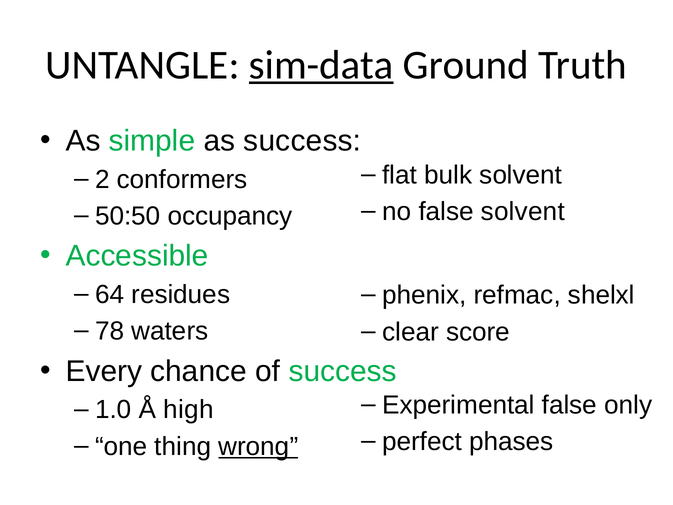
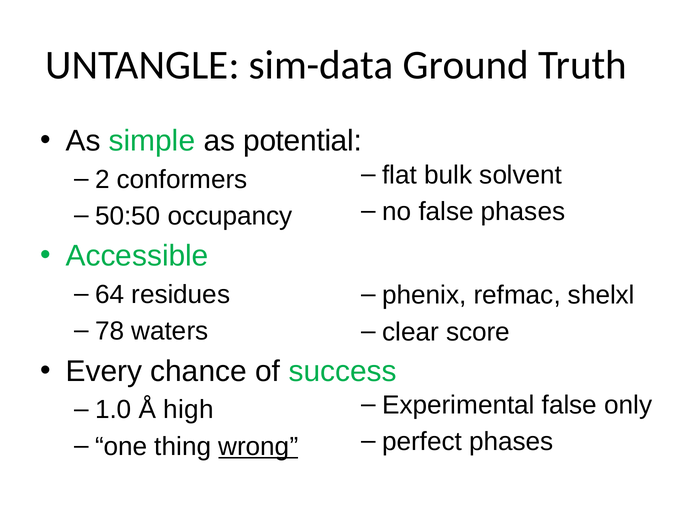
sim-data underline: present -> none
as success: success -> potential
false solvent: solvent -> phases
